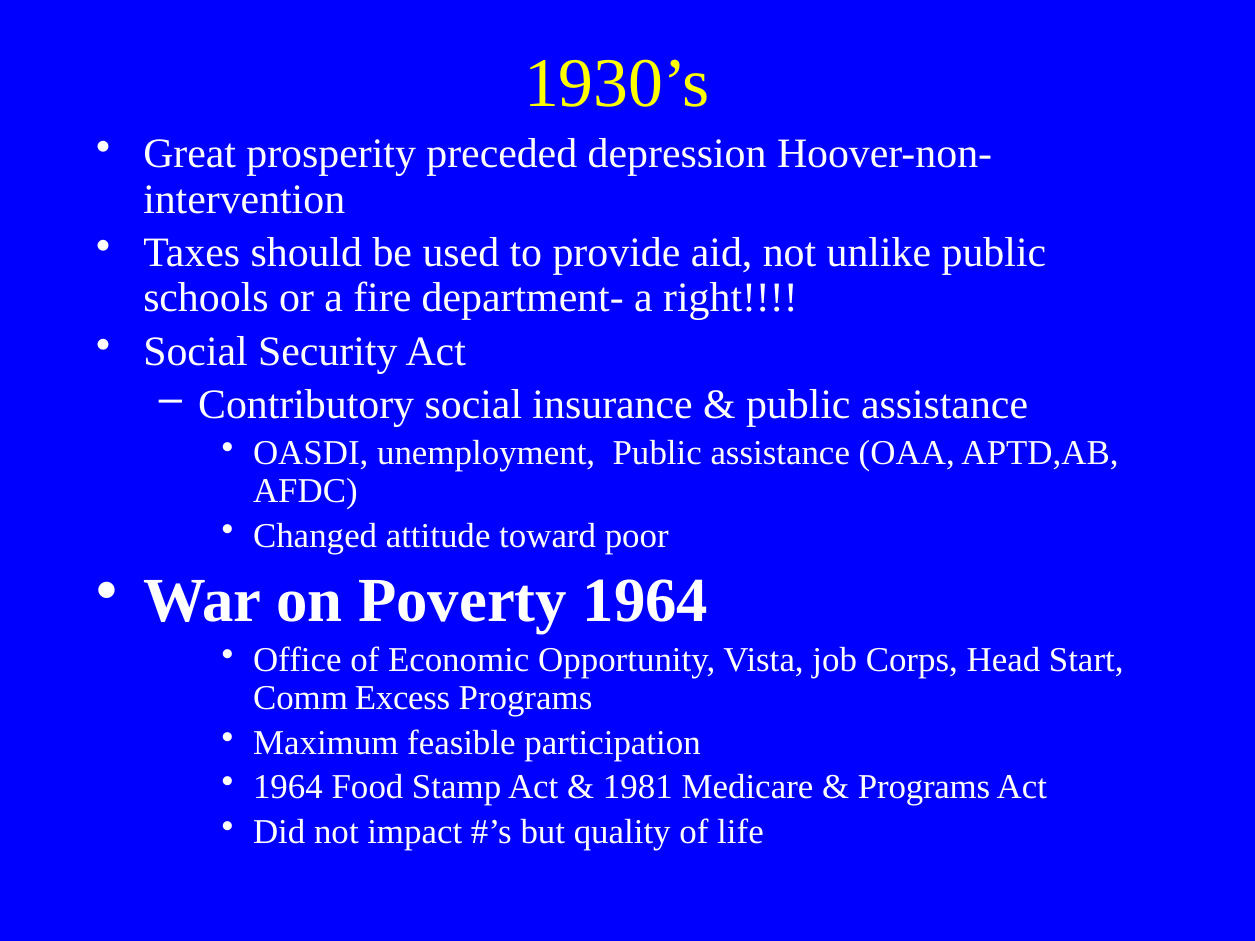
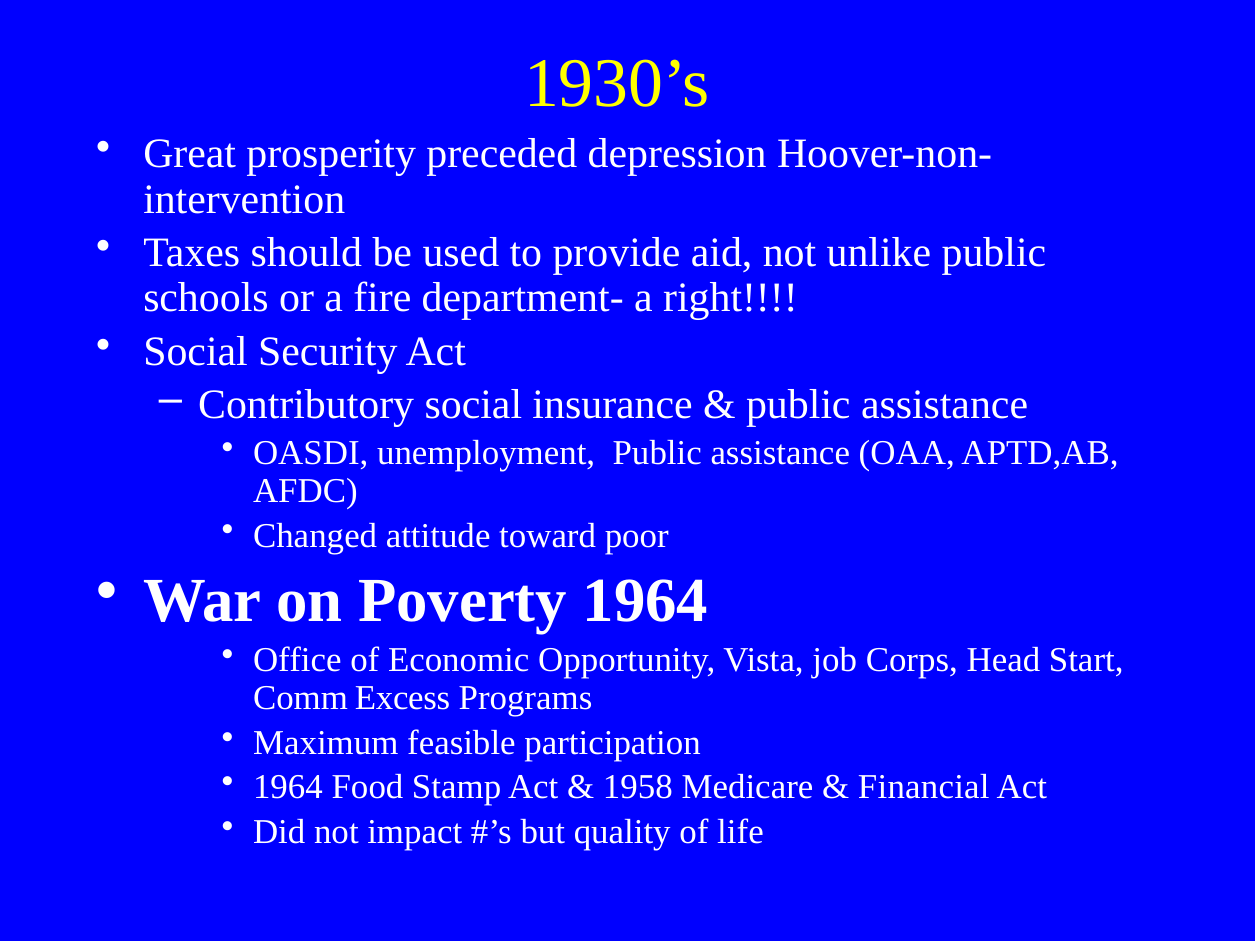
1981: 1981 -> 1958
Programs at (924, 787): Programs -> Financial
